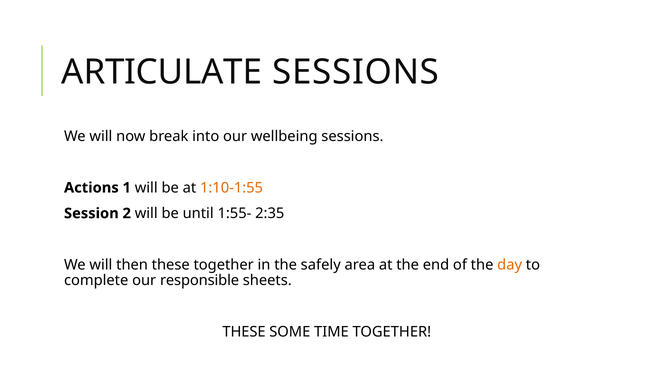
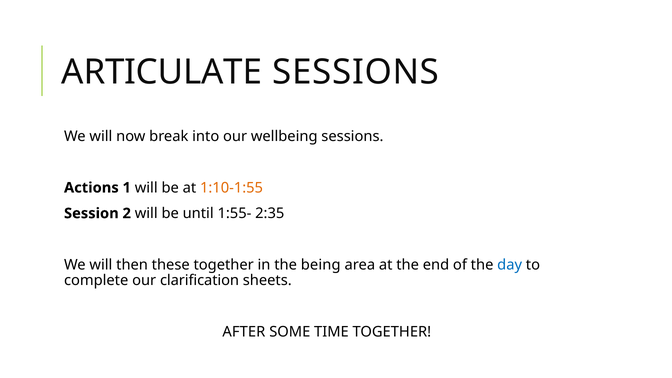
safely: safely -> being
day colour: orange -> blue
responsible: responsible -> clarification
THESE at (244, 332): THESE -> AFTER
